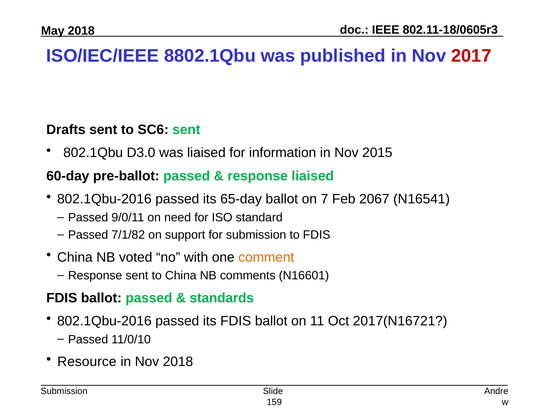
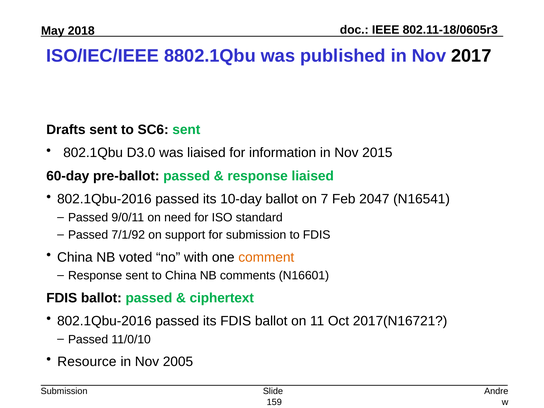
2017 colour: red -> black
65-day: 65-day -> 10-day
2067: 2067 -> 2047
7/1/82: 7/1/82 -> 7/1/92
standards: standards -> ciphertext
Nov 2018: 2018 -> 2005
